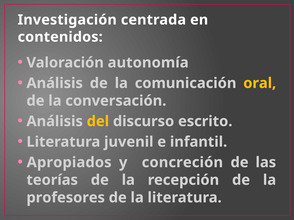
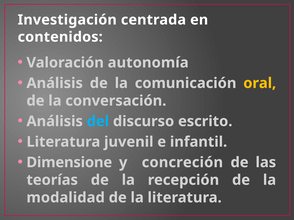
del colour: yellow -> light blue
Apropiados: Apropiados -> Dimensione
profesores: profesores -> modalidad
